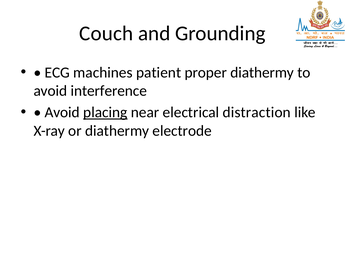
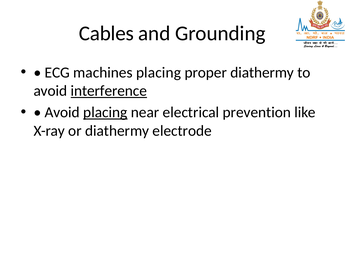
Couch: Couch -> Cables
machines patient: patient -> placing
interference underline: none -> present
distraction: distraction -> prevention
